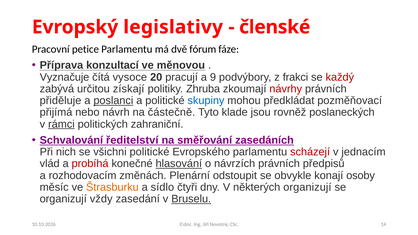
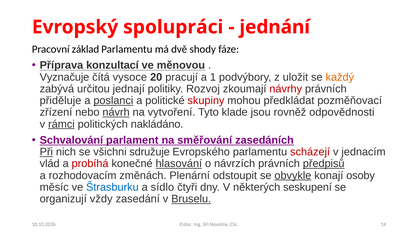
legislativy: legislativy -> spolupráci
členské: členské -> jednání
petice: petice -> základ
fórum: fórum -> shody
9: 9 -> 1
frakci: frakci -> uložit
každý colour: red -> orange
získají: získají -> jednají
Zhruba: Zhruba -> Rozvoj
skupiny colour: blue -> red
přijímá: přijímá -> zřízení
návrh underline: none -> present
částečně: částečně -> vytvoření
poslaneckých: poslaneckých -> odpovědnosti
zahraniční: zahraniční -> nakládáno
ředitelství: ředitelství -> parlament
Při underline: none -> present
všichni politické: politické -> sdružuje
předpisů underline: none -> present
obvykle underline: none -> present
Štrasburku colour: orange -> blue
některých organizují: organizují -> seskupení
